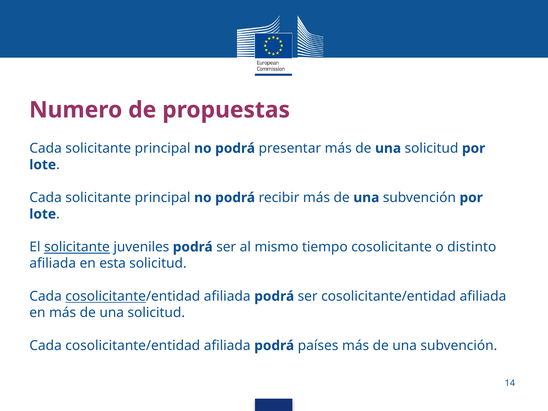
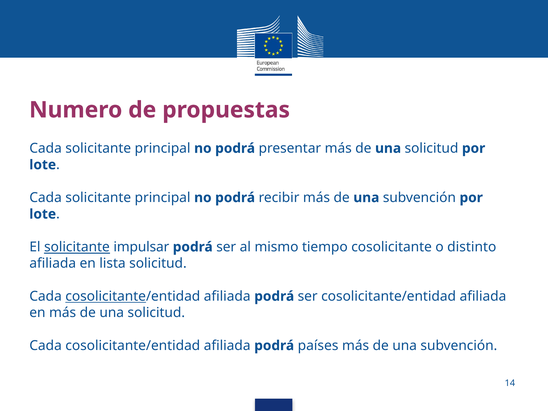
juveniles: juveniles -> impulsar
esta: esta -> lista
